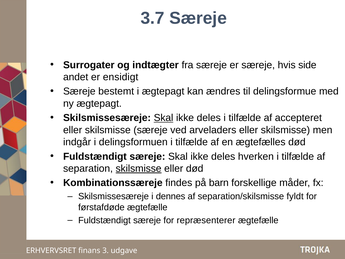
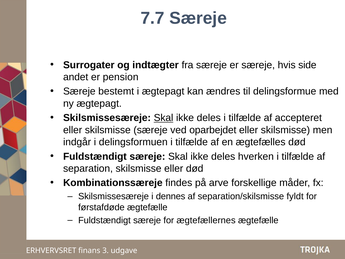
3.7: 3.7 -> 7.7
ensidigt: ensidigt -> pension
arveladers: arveladers -> oparbejdet
skilsmisse at (139, 168) underline: present -> none
barn: barn -> arve
repræsenterer: repræsenterer -> ægtefællernes
